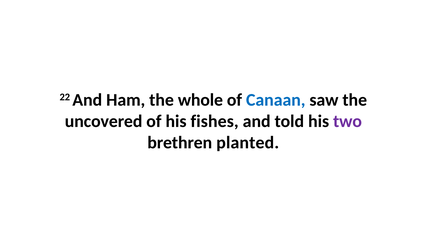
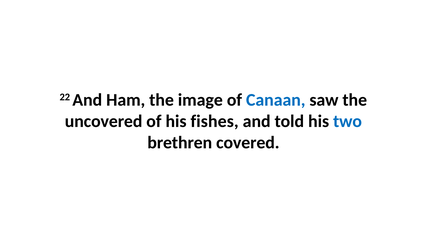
whole: whole -> image
two colour: purple -> blue
planted: planted -> covered
